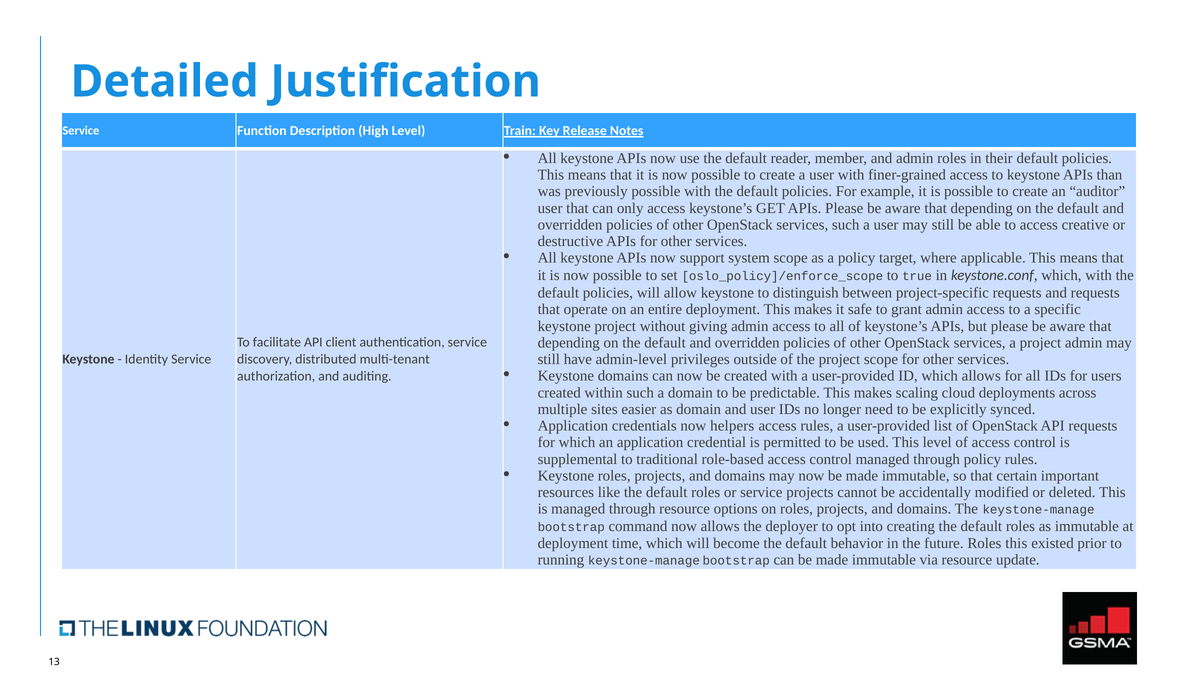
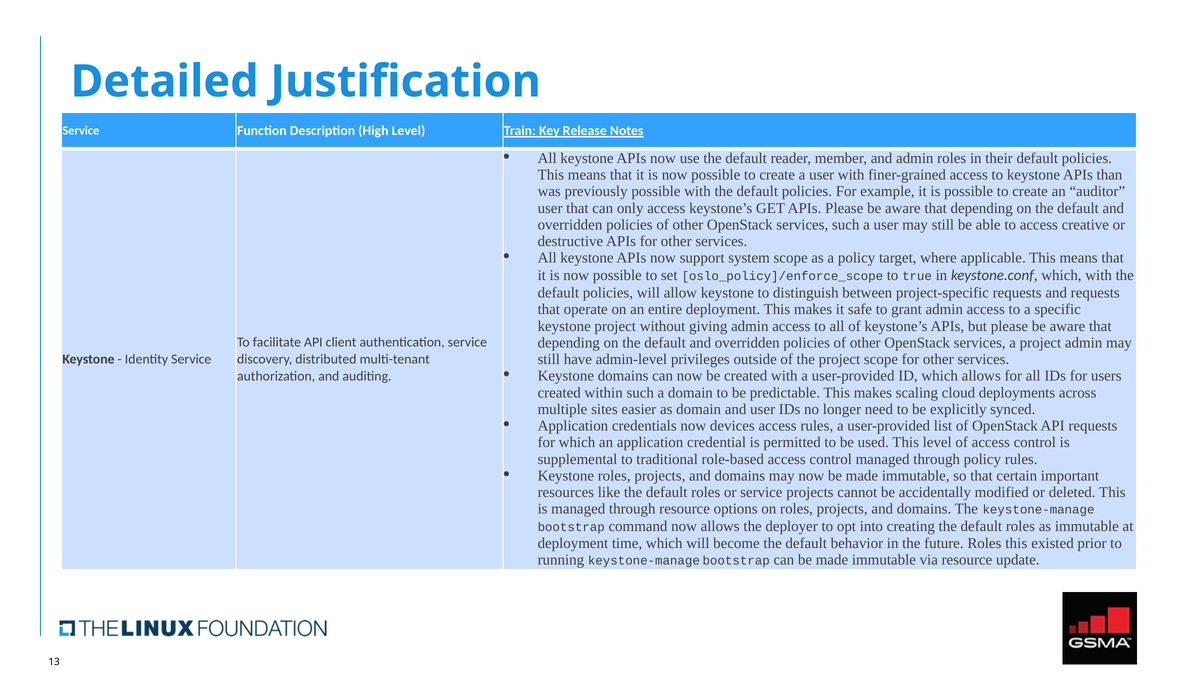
helpers: helpers -> devices
